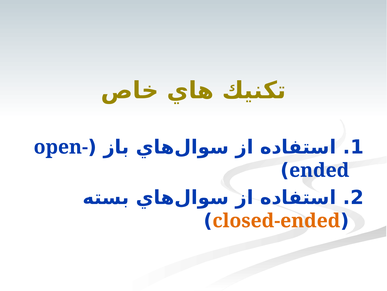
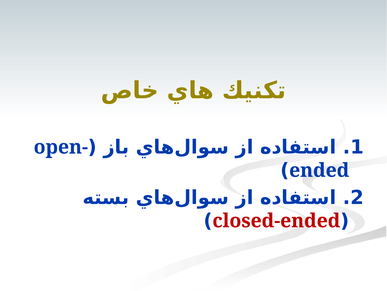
closed-ended colour: orange -> red
